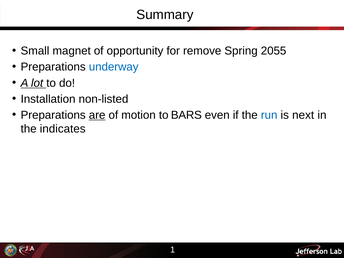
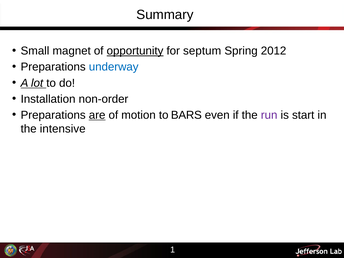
opportunity underline: none -> present
remove: remove -> septum
2055: 2055 -> 2012
non-listed: non-listed -> non-order
run colour: blue -> purple
next: next -> start
indicates: indicates -> intensive
